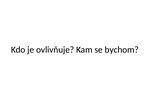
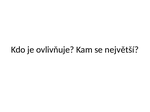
bychom: bychom -> největší
